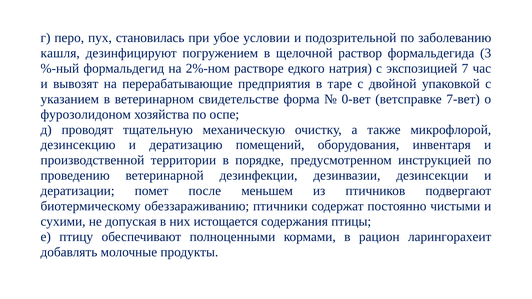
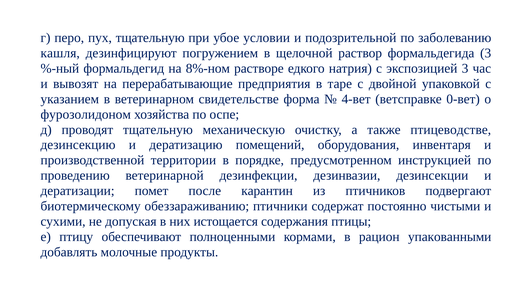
пух становилась: становилась -> тщательную
2%-ном: 2%-ном -> 8%-ном
экспозицией 7: 7 -> 3
0-вет: 0-вет -> 4-вет
7-вет: 7-вет -> 0-вет
микрофлорой: микрофлорой -> птицеводстве
меньшем: меньшем -> карантин
ларингорахеит: ларингорахеит -> упакованными
